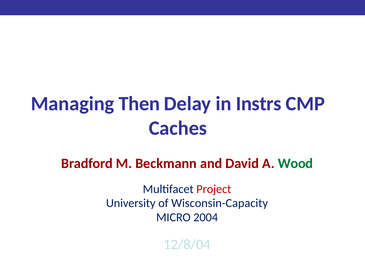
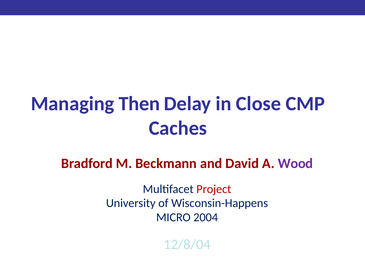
Instrs: Instrs -> Close
Wood colour: green -> purple
Wisconsin-Capacity: Wisconsin-Capacity -> Wisconsin-Happens
